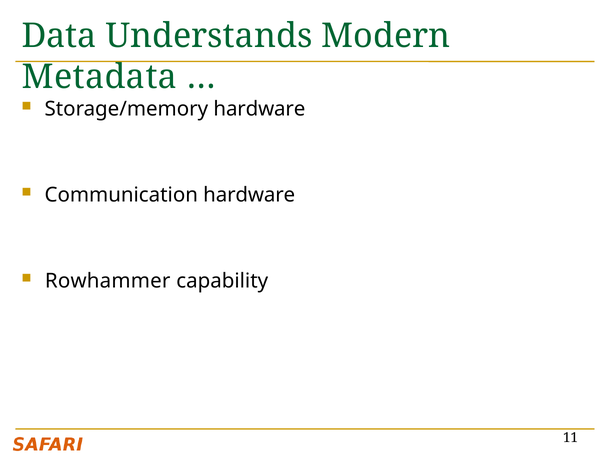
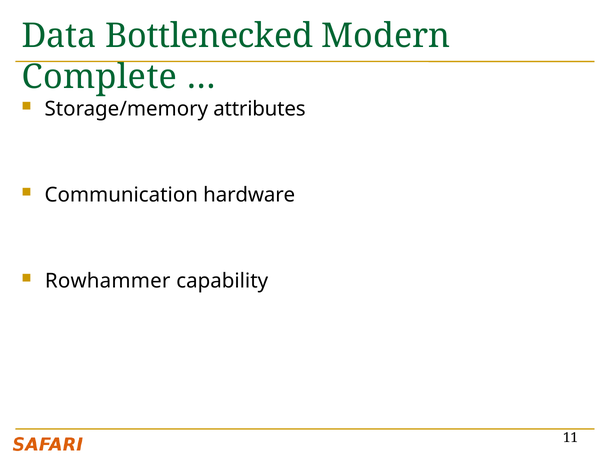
Understands: Understands -> Bottlenecked
Metadata: Metadata -> Complete
Storage/memory hardware: hardware -> attributes
